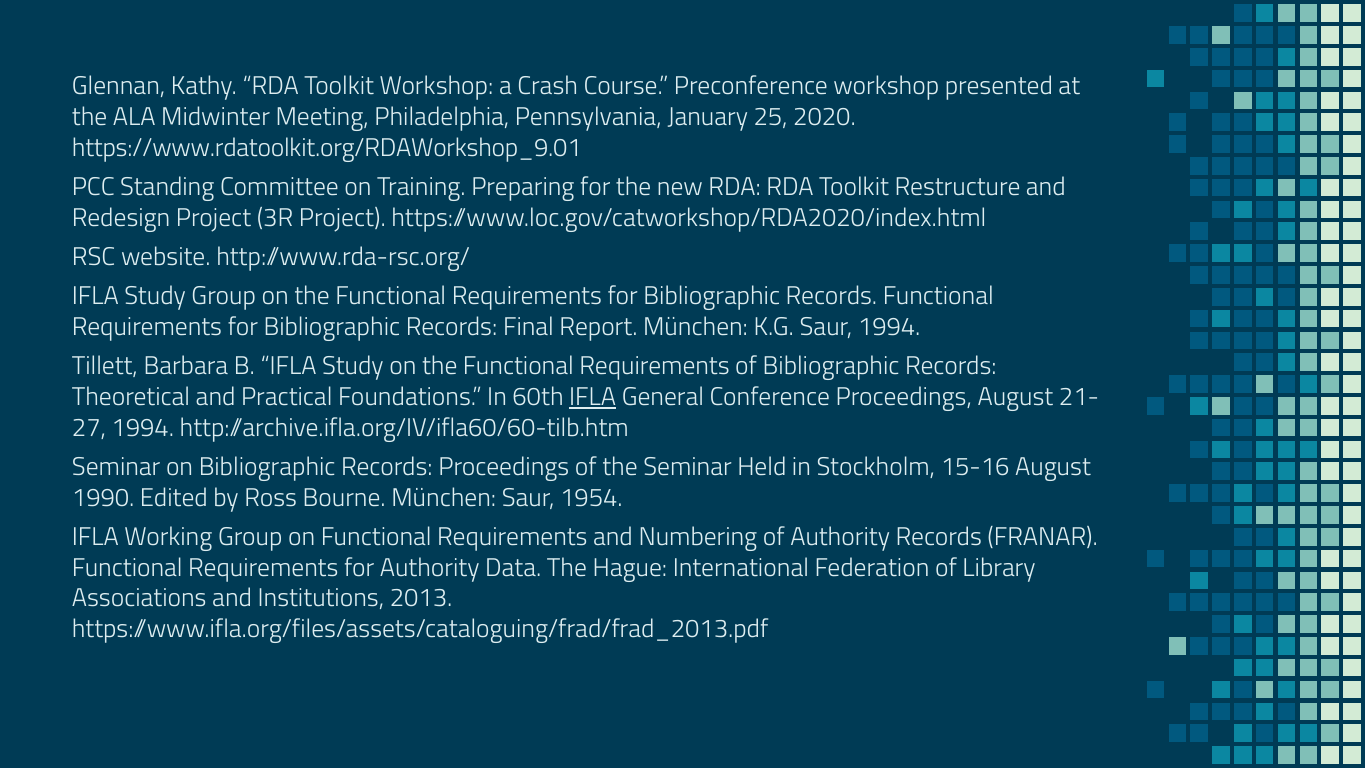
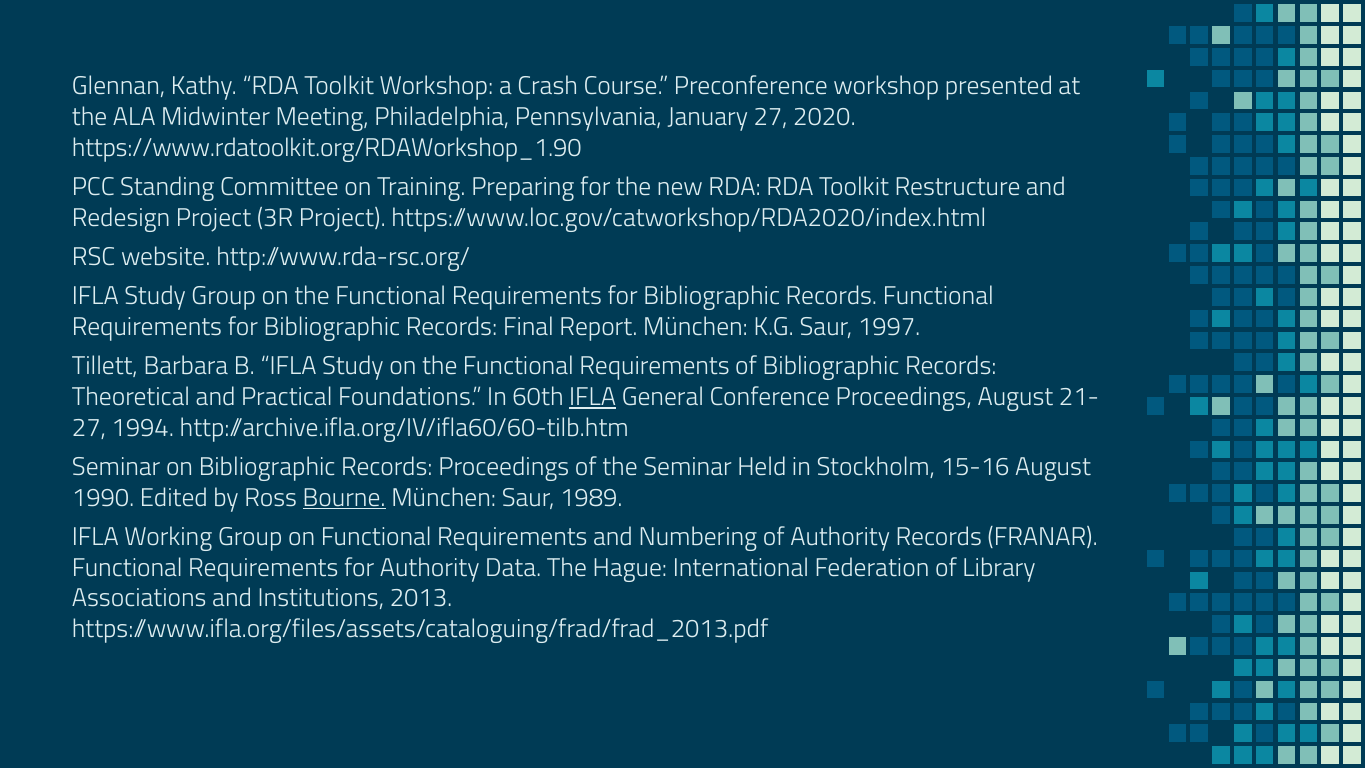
January 25: 25 -> 27
https://www.rdatoolkit.org/RDAWorkshop_9.01: https://www.rdatoolkit.org/RDAWorkshop_9.01 -> https://www.rdatoolkit.org/RDAWorkshop_1.90
Saur 1994: 1994 -> 1997
Bourne underline: none -> present
1954: 1954 -> 1989
